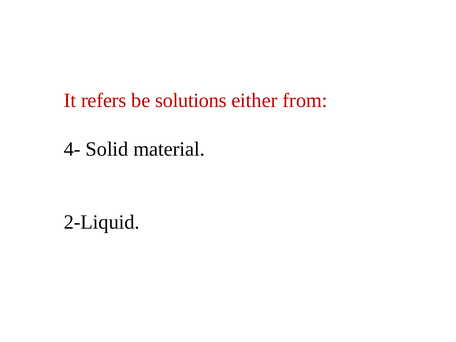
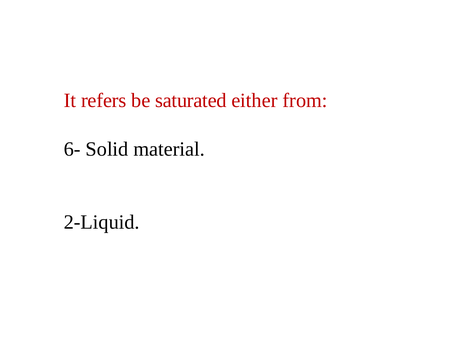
be solutions: solutions -> saturated
4-: 4- -> 6-
